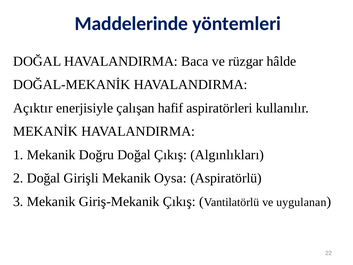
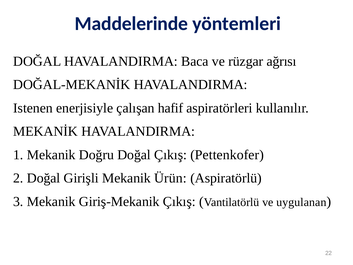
hâlde: hâlde -> ağrısı
Açıktır: Açıktır -> Istenen
Algınlıkları: Algınlıkları -> Pettenkofer
Oysa: Oysa -> Ürün
